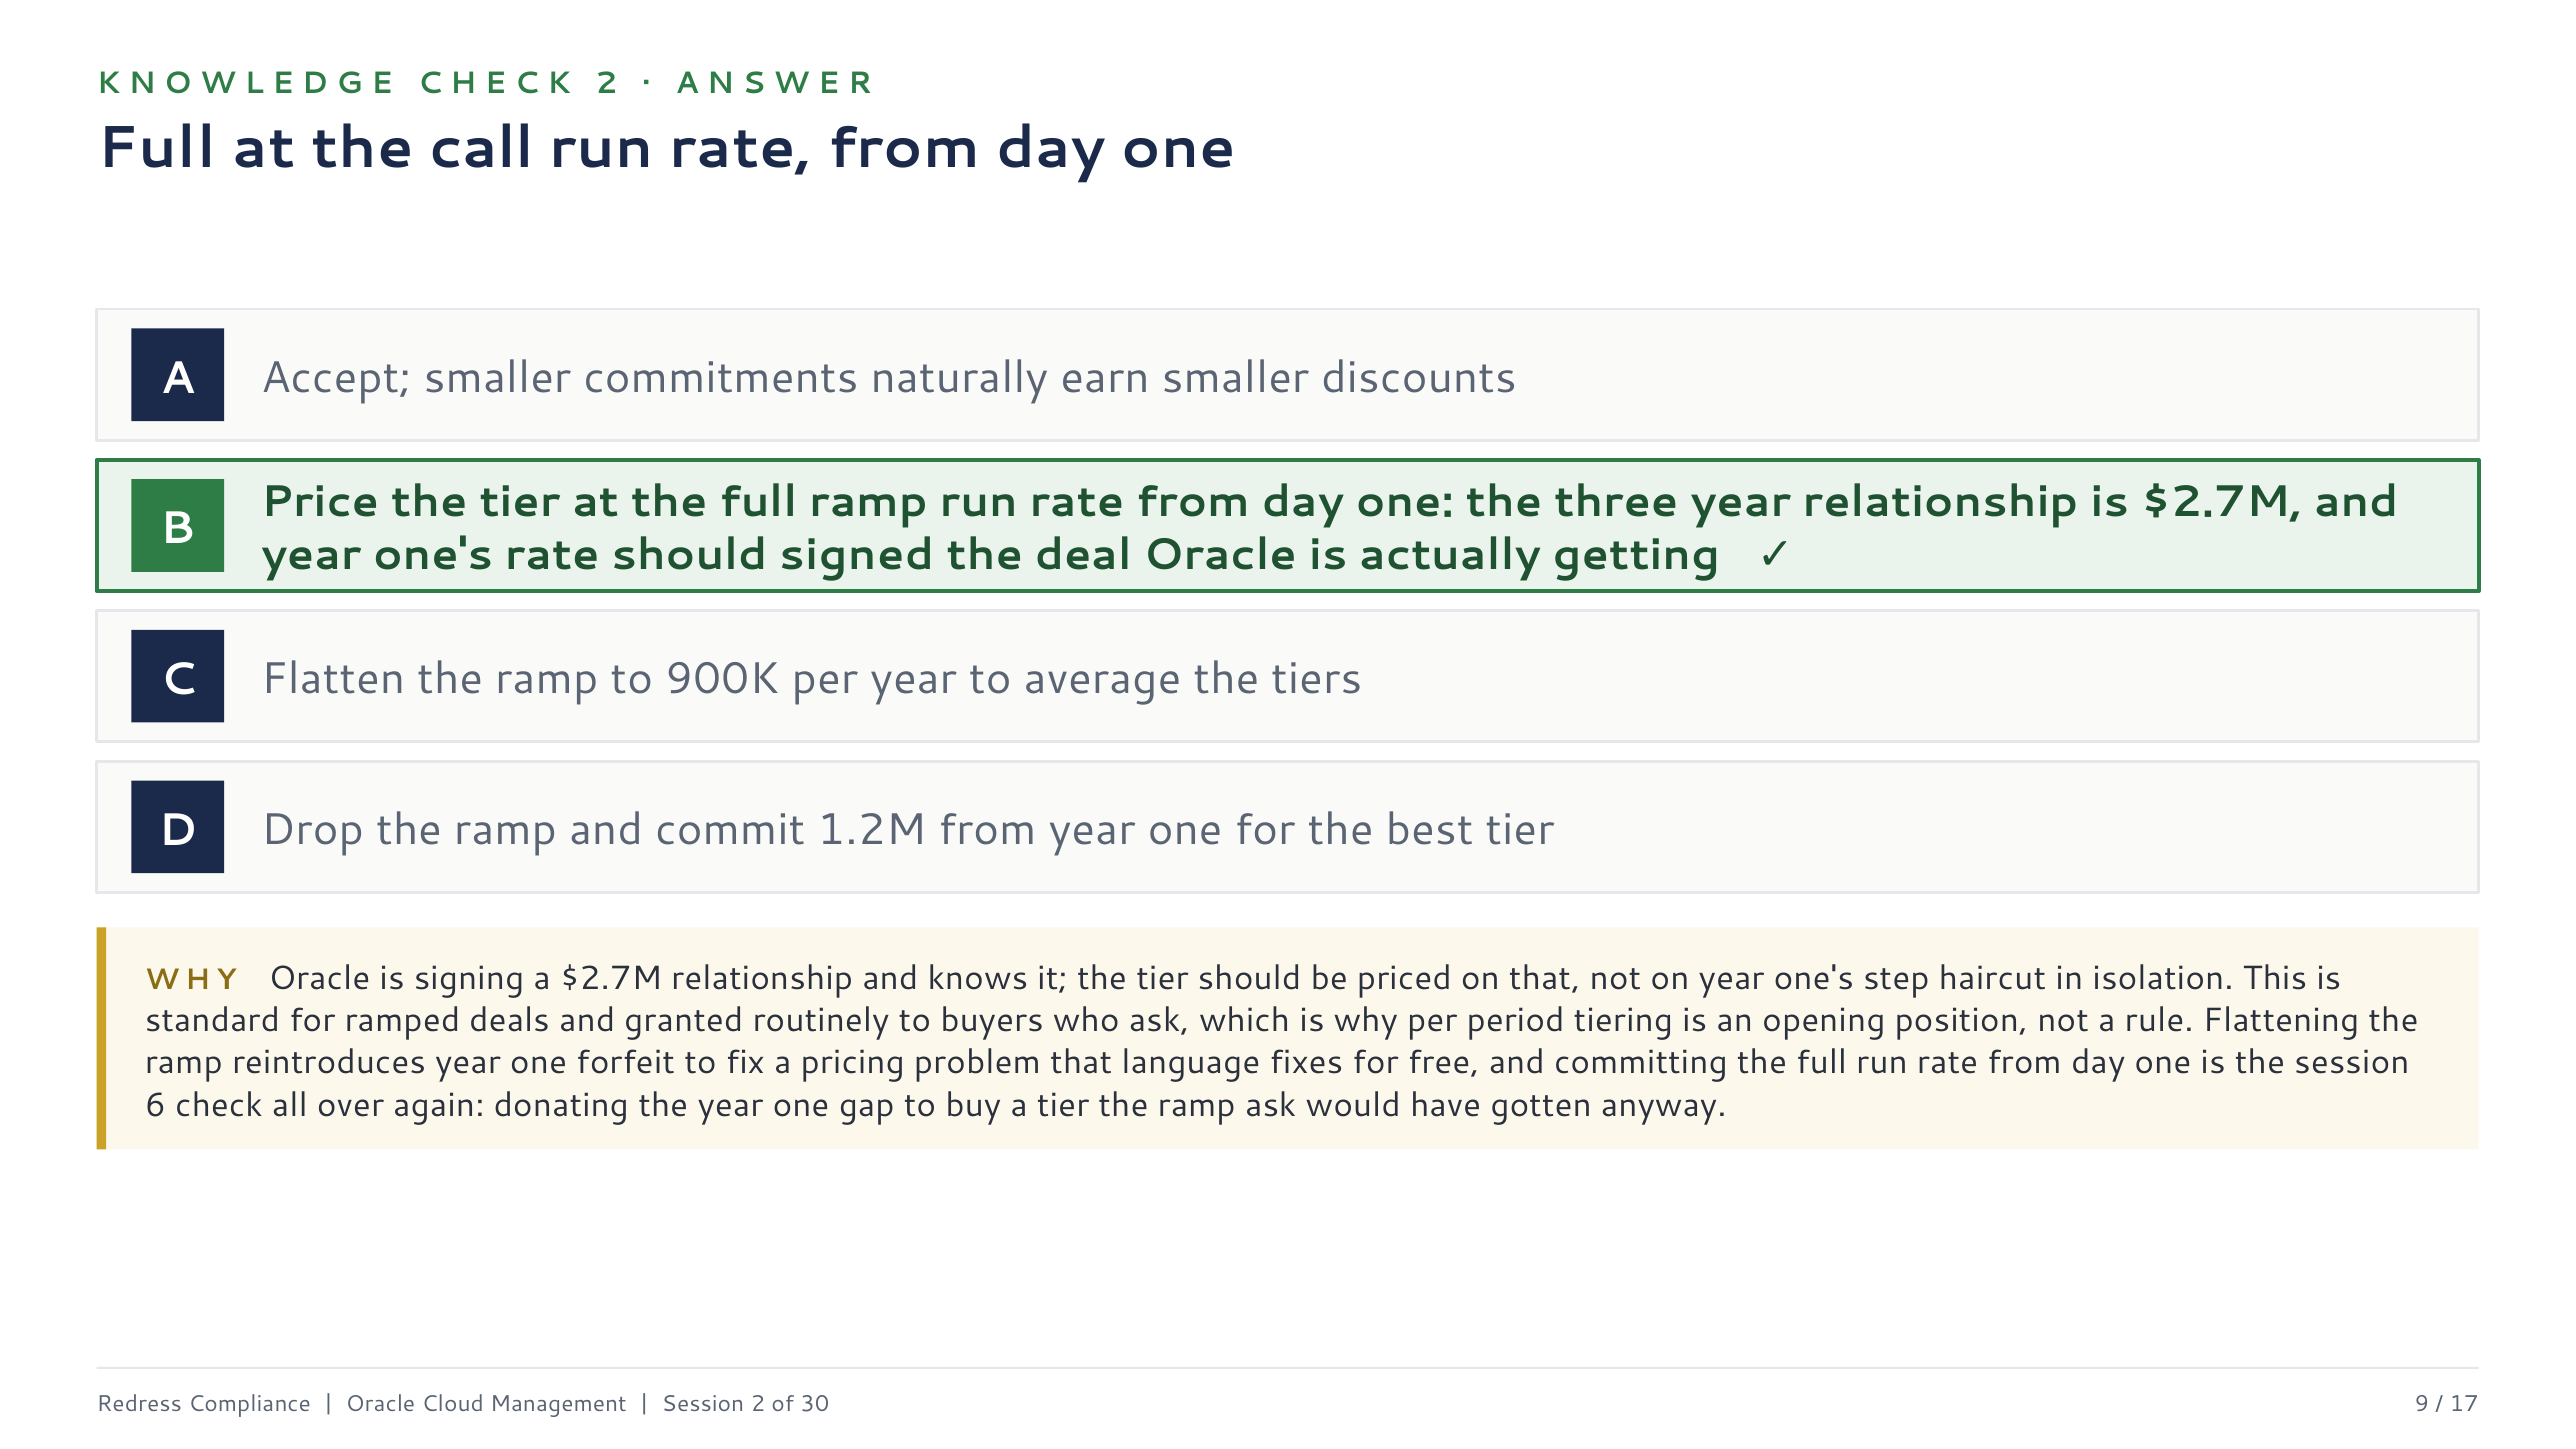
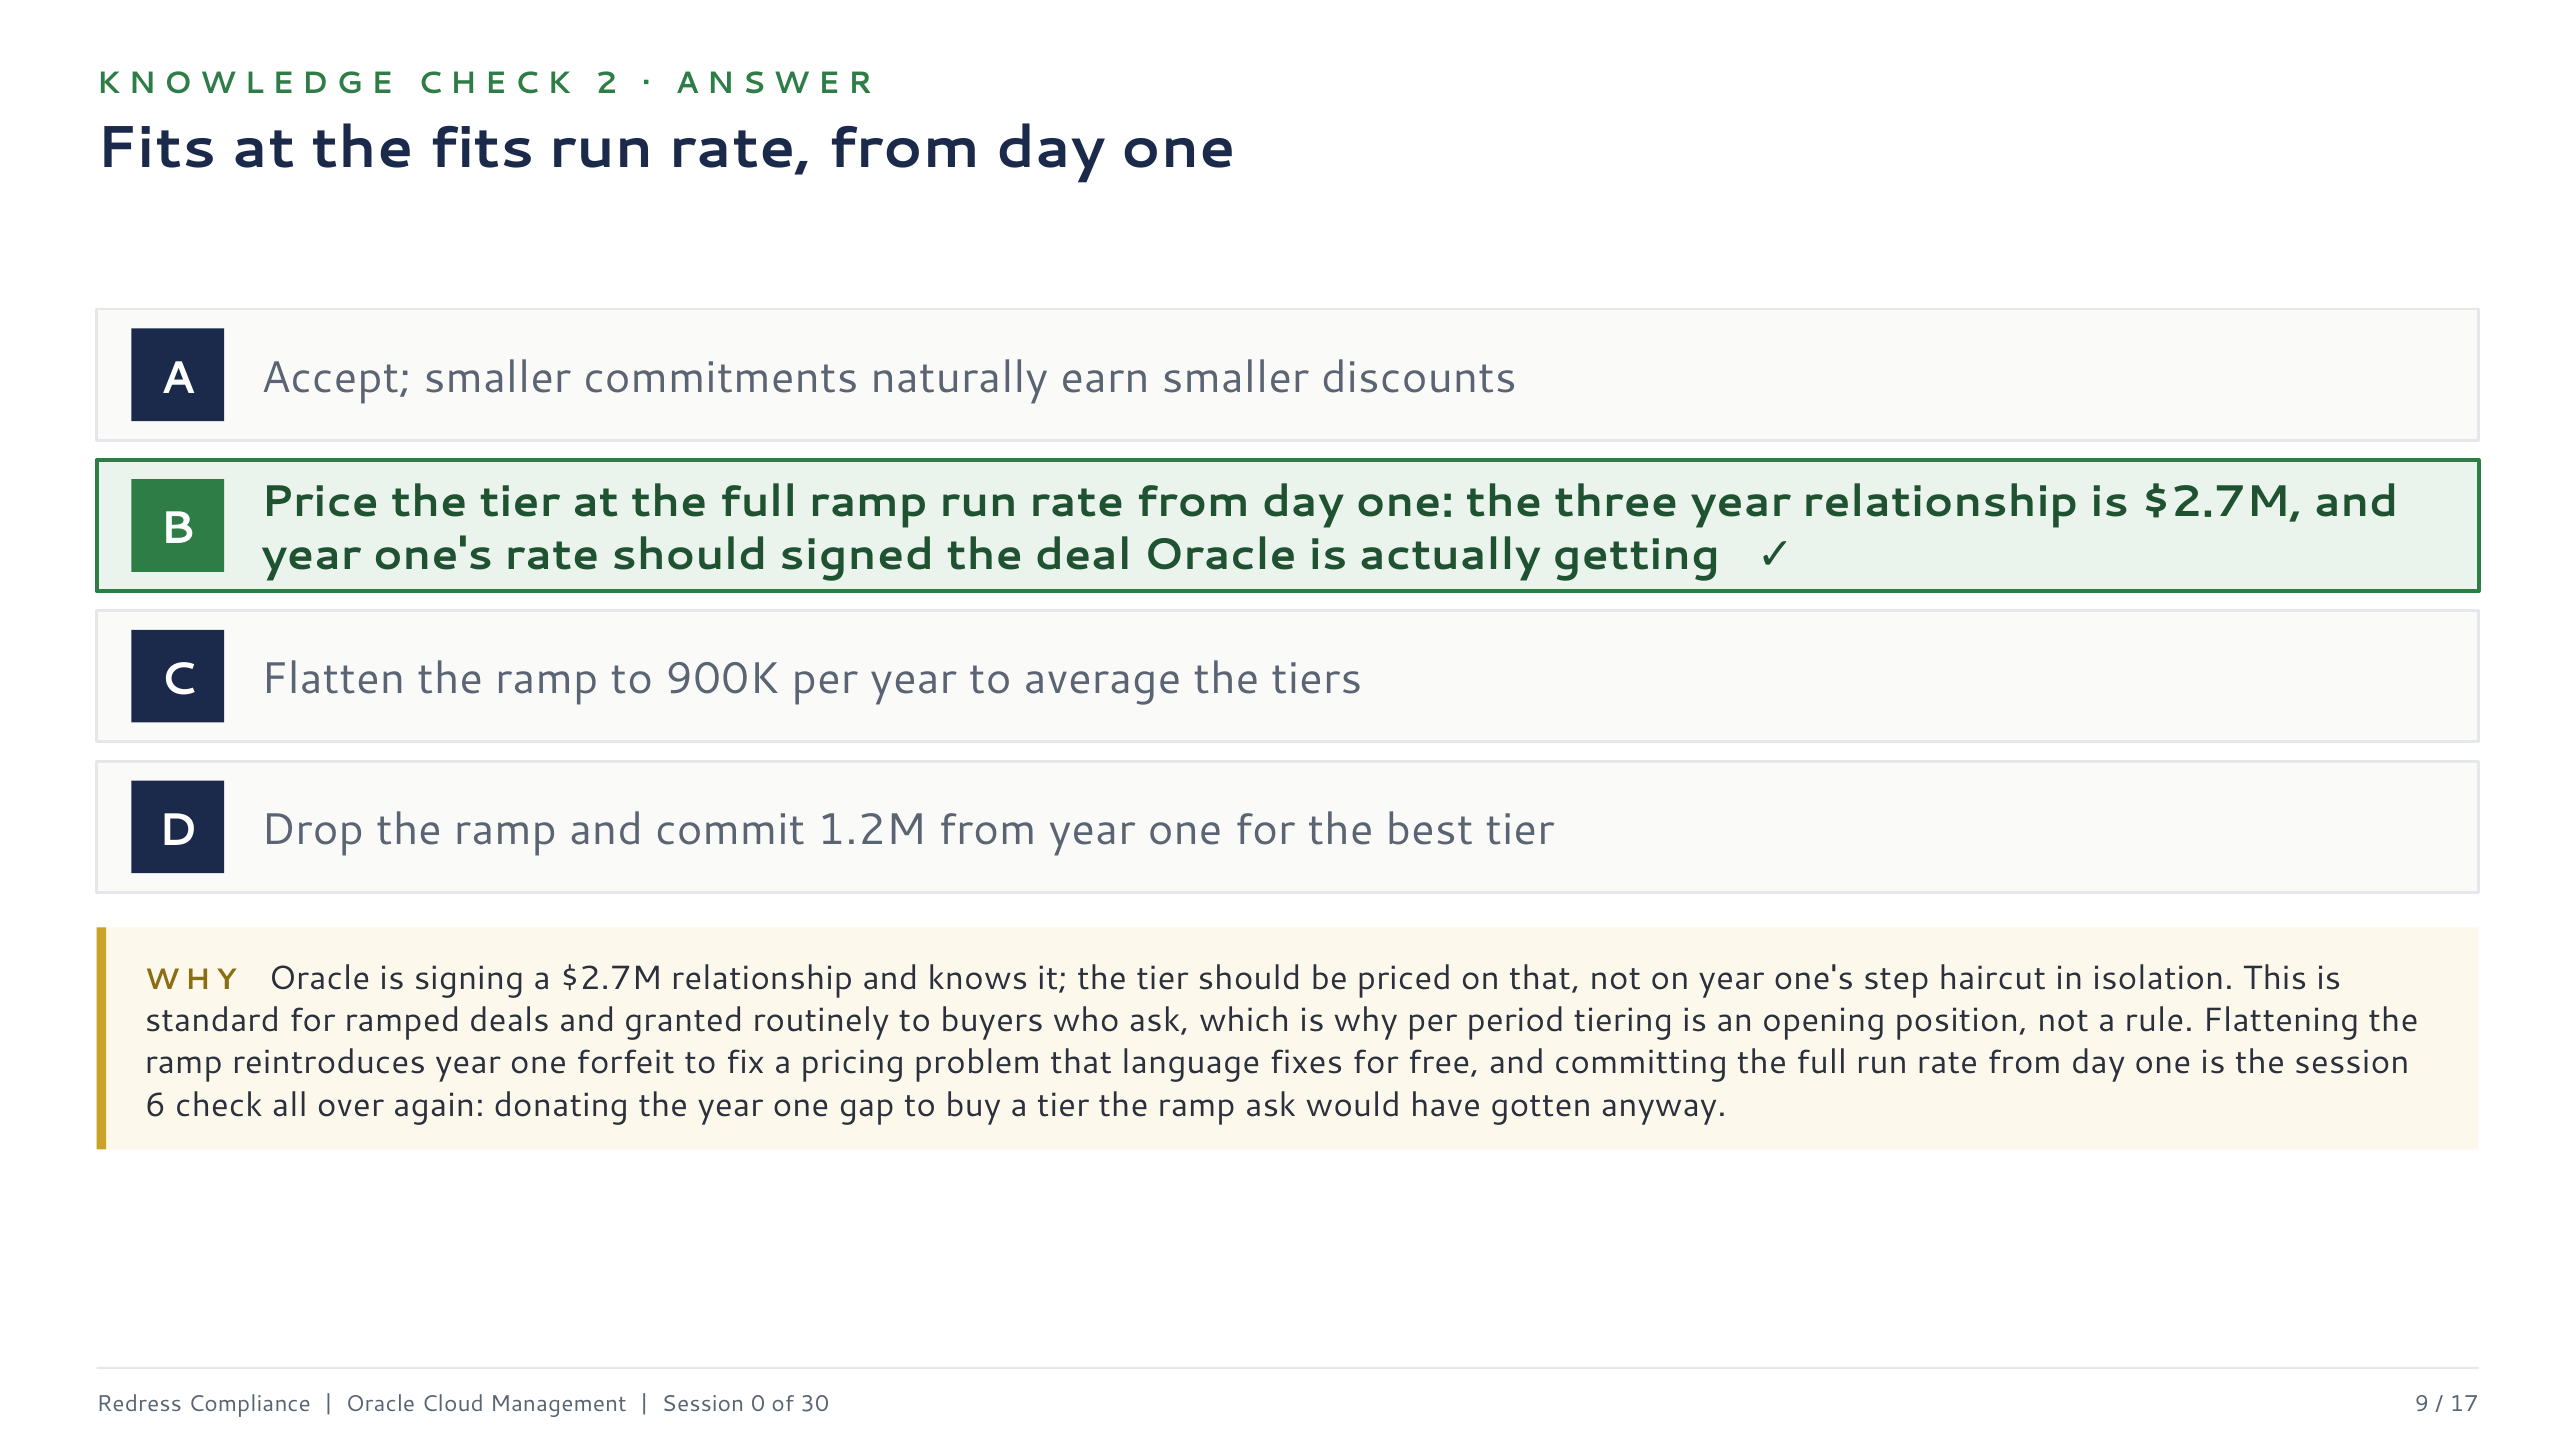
Full at (157, 148): Full -> Fits
the call: call -> fits
Session 2: 2 -> 0
